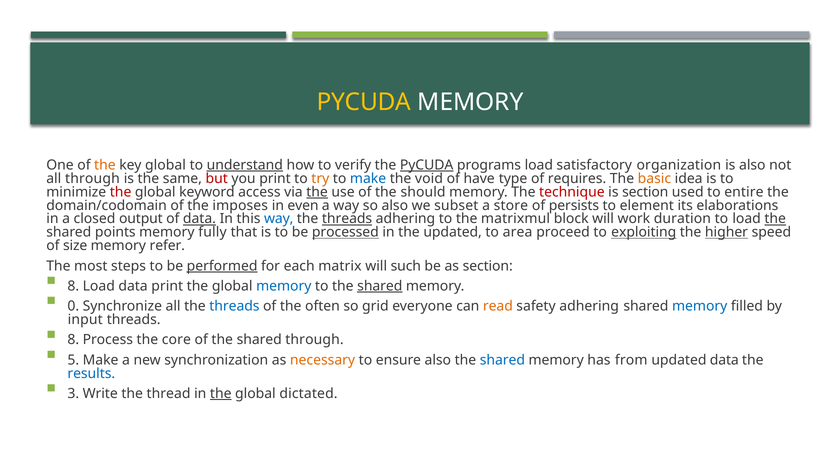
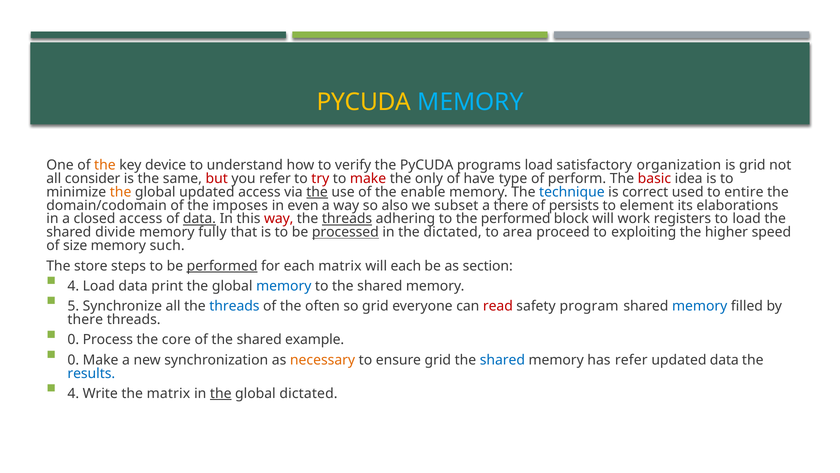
MEMORY at (470, 102) colour: white -> light blue
key global: global -> device
understand underline: present -> none
PyCUDA at (427, 165) underline: present -> none
is also: also -> grid
all through: through -> consider
you print: print -> refer
try colour: orange -> red
make at (368, 178) colour: blue -> red
void: void -> only
requires: requires -> perform
basic colour: orange -> red
the at (121, 192) colour: red -> orange
global keyword: keyword -> updated
should: should -> enable
technique colour: red -> blue
is section: section -> correct
a store: store -> there
closed output: output -> access
way at (279, 219) colour: blue -> red
the matrixmul: matrixmul -> performed
duration: duration -> registers
the at (775, 219) underline: present -> none
points: points -> divide
the updated: updated -> dictated
exploiting underline: present -> none
higher underline: present -> none
refer: refer -> such
most: most -> store
will such: such -> each
8 at (73, 286): 8 -> 4
shared at (380, 286) underline: present -> none
0: 0 -> 5
read colour: orange -> red
safety adhering: adhering -> program
input at (85, 319): input -> there
8 at (73, 339): 8 -> 0
shared through: through -> example
5 at (73, 360): 5 -> 0
ensure also: also -> grid
has from: from -> refer
3 at (73, 393): 3 -> 4
the thread: thread -> matrix
